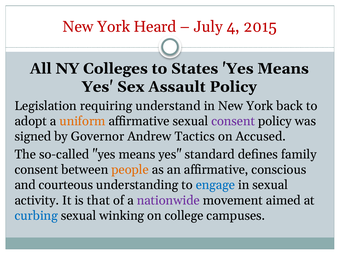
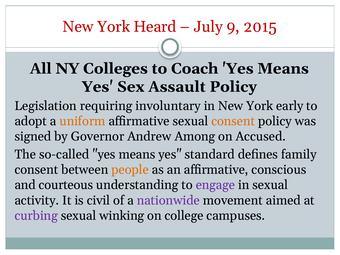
4: 4 -> 9
States: States -> Coach
understand: understand -> involuntary
back: back -> early
consent at (233, 121) colour: purple -> orange
Tactics: Tactics -> Among
engage colour: blue -> purple
that: that -> civil
curbing colour: blue -> purple
